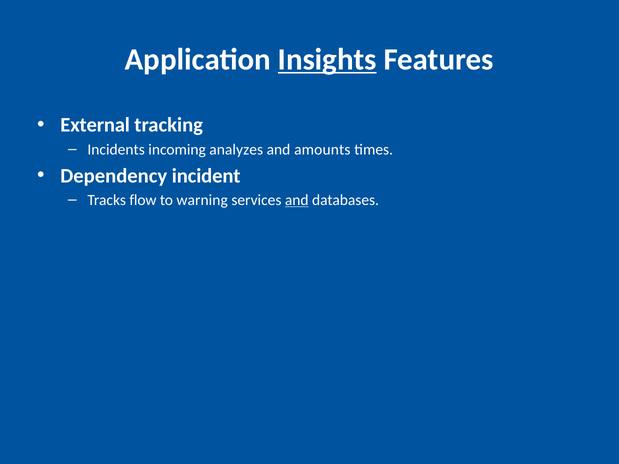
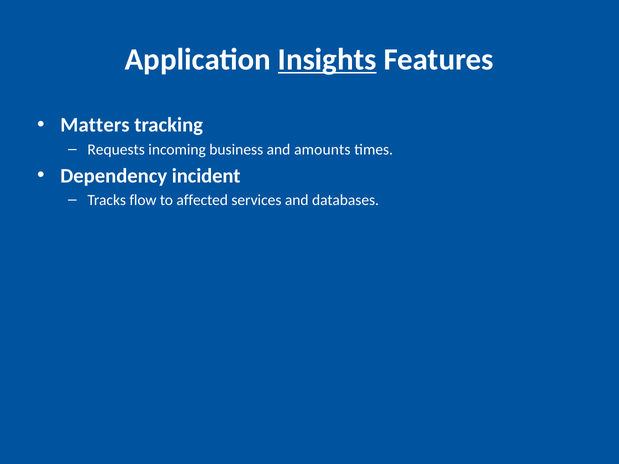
External: External -> Matters
Incidents: Incidents -> Requests
analyzes: analyzes -> business
warning: warning -> affected
and at (297, 200) underline: present -> none
